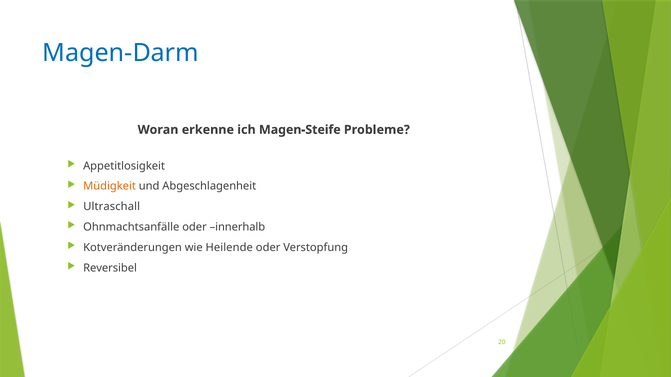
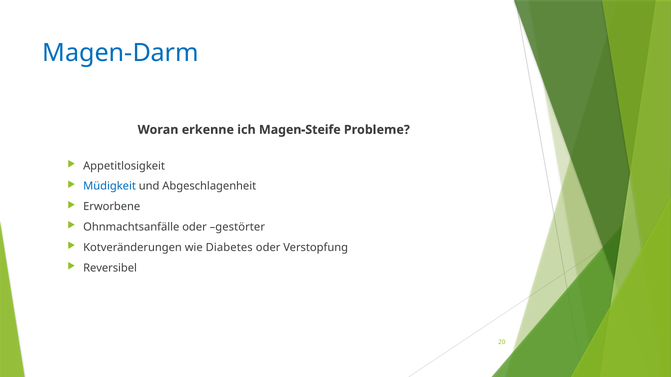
Müdigkeit colour: orange -> blue
Ultraschall: Ultraschall -> Erworbene
innerhalb: innerhalb -> gestörter
Heilende: Heilende -> Diabetes
